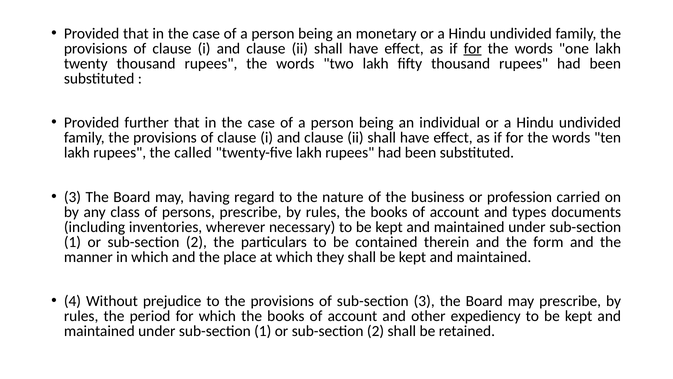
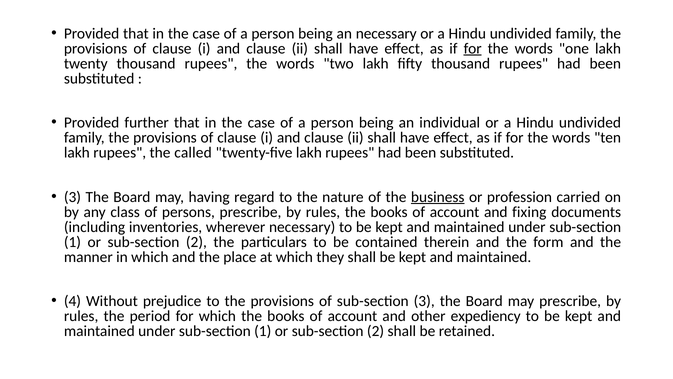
an monetary: monetary -> necessary
business underline: none -> present
types: types -> fixing
